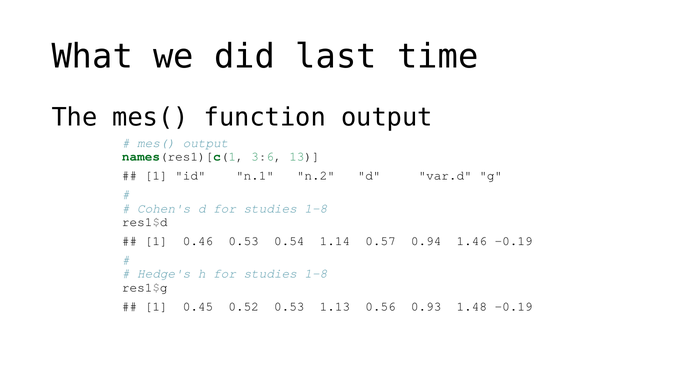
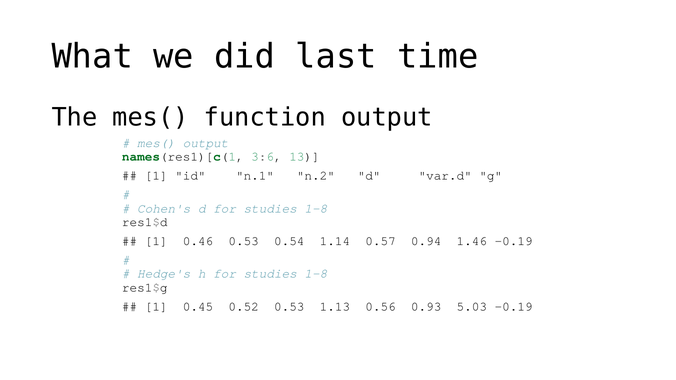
1.48: 1.48 -> 5.03
